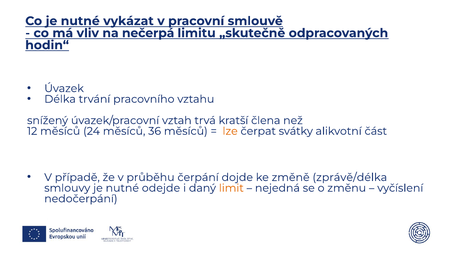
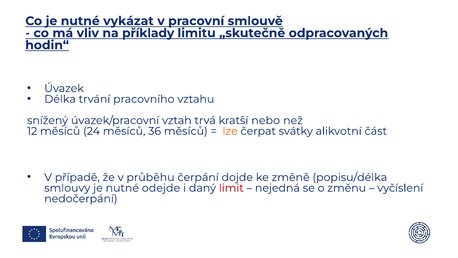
nečerpá: nečerpá -> příklady
člena: člena -> nebo
zprávě/délka: zprávě/délka -> popisu/délka
limit colour: orange -> red
